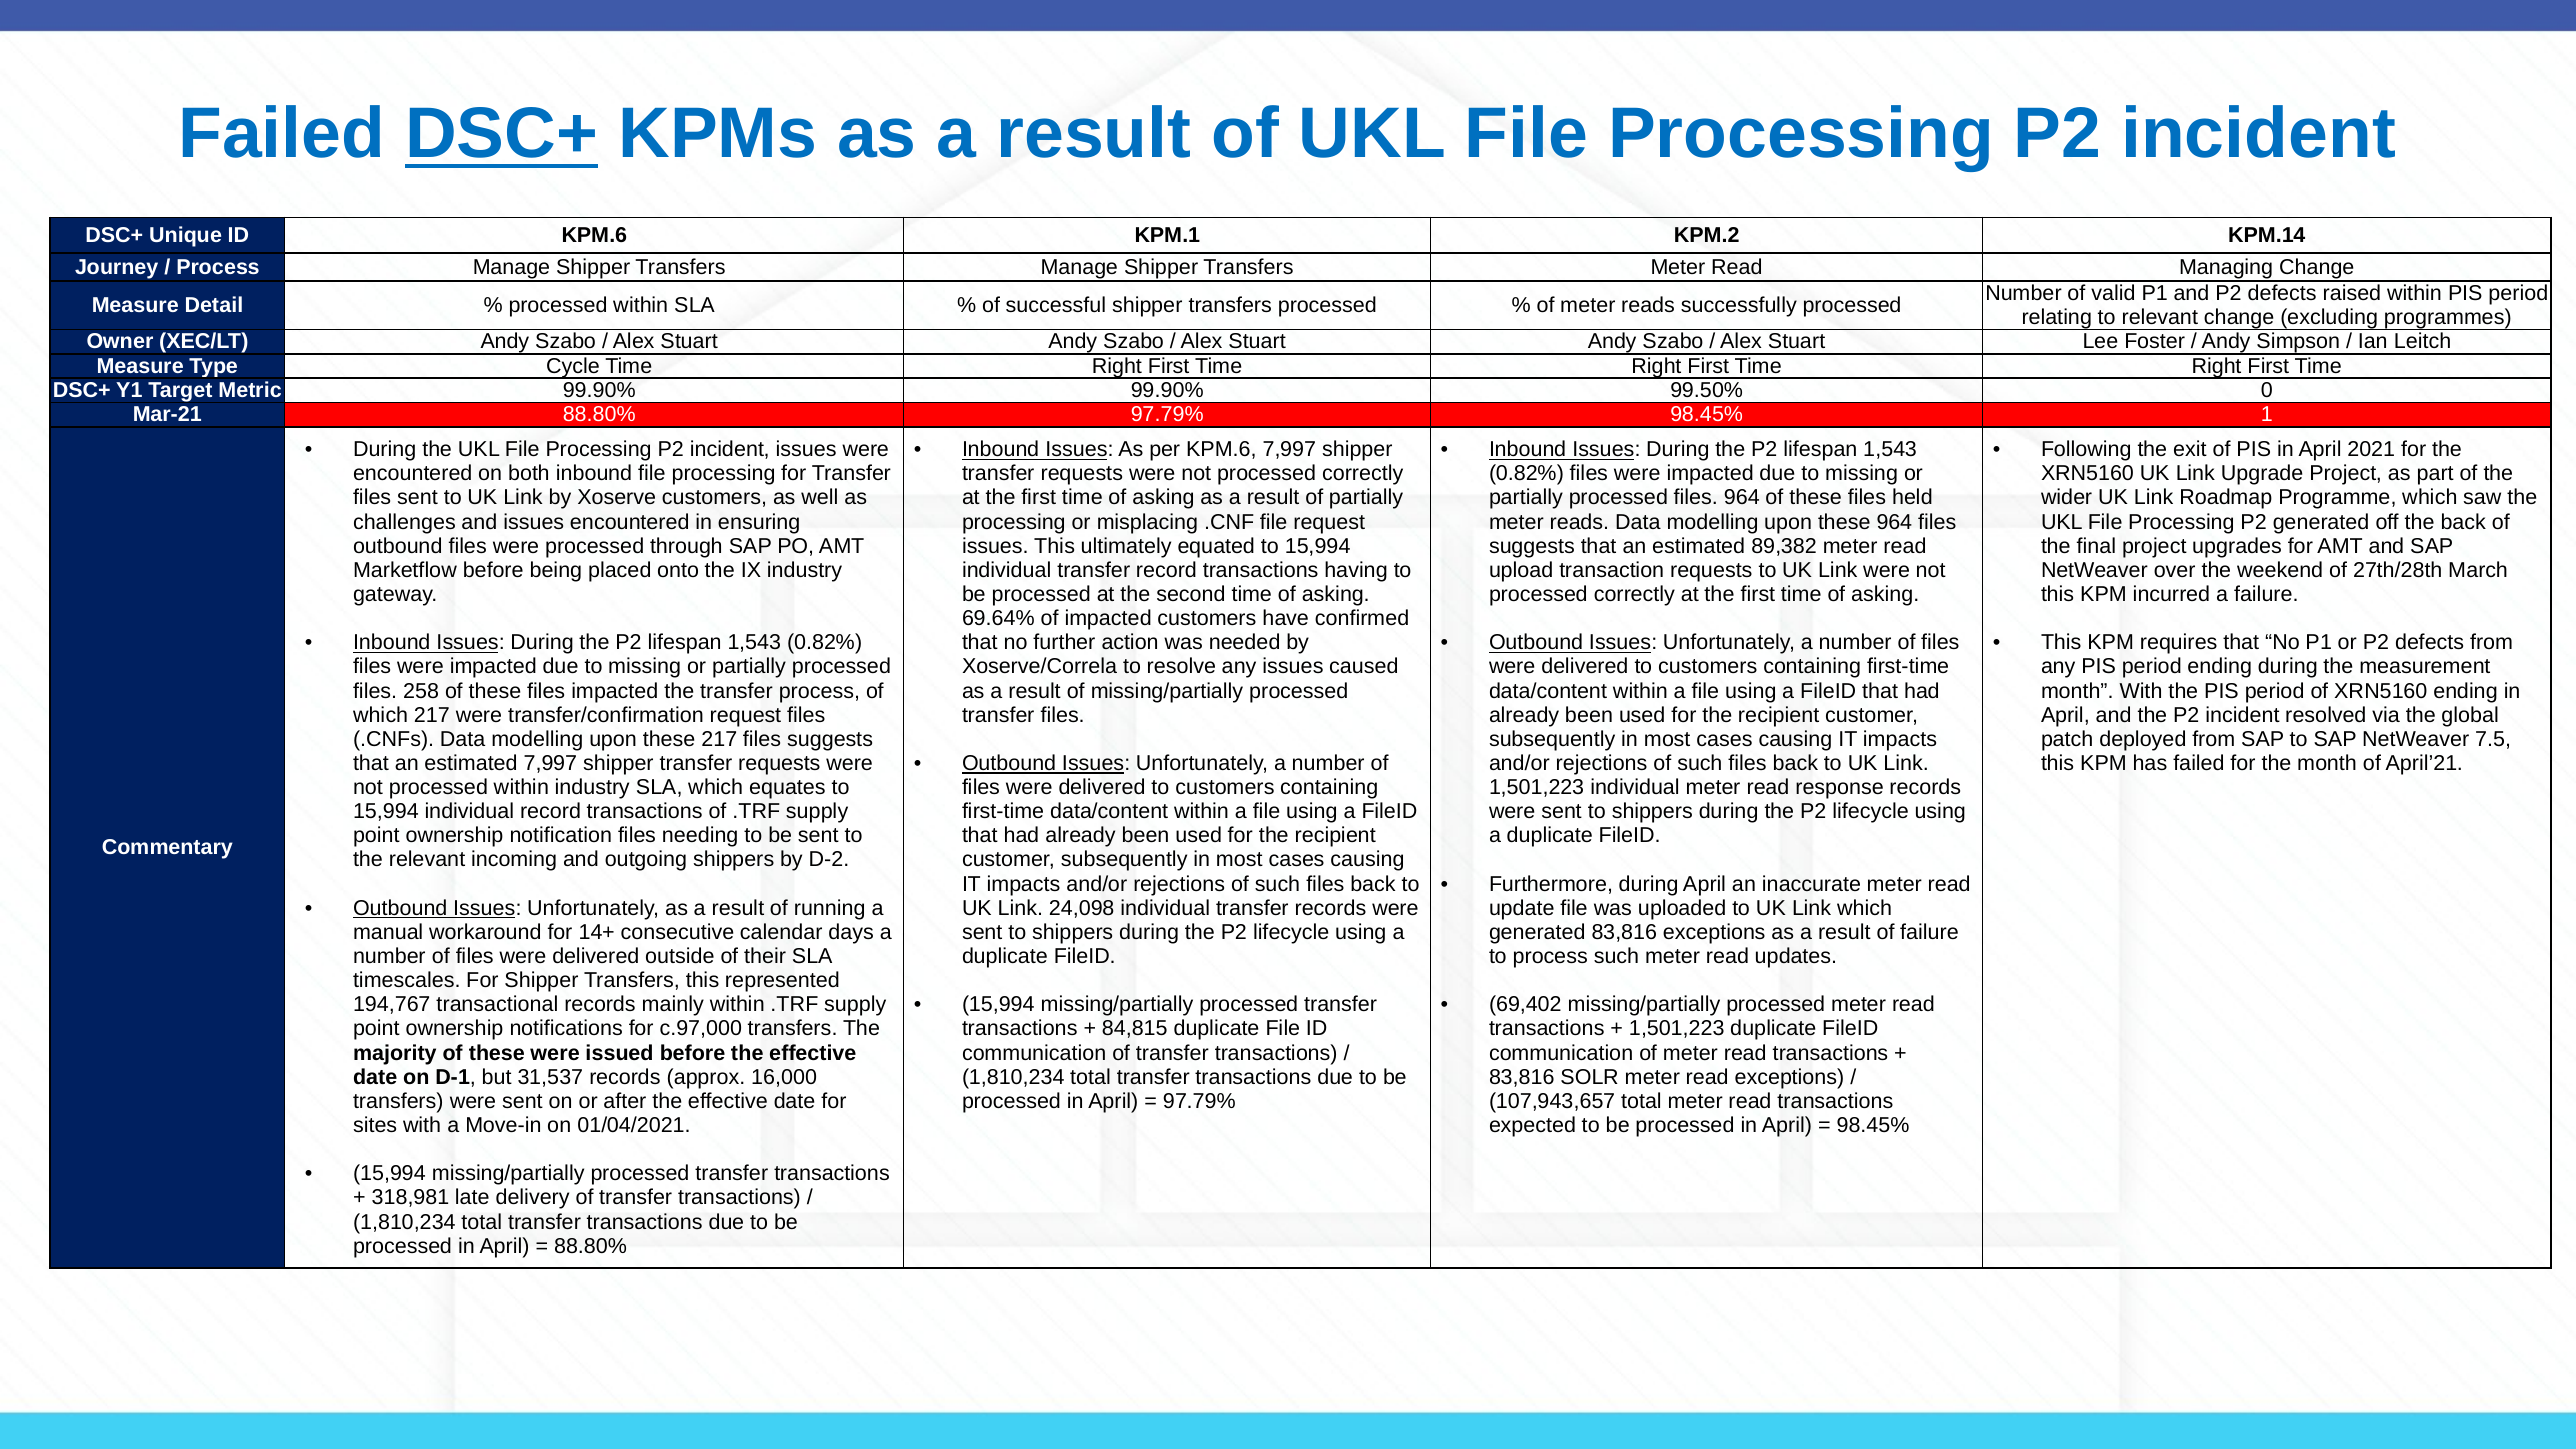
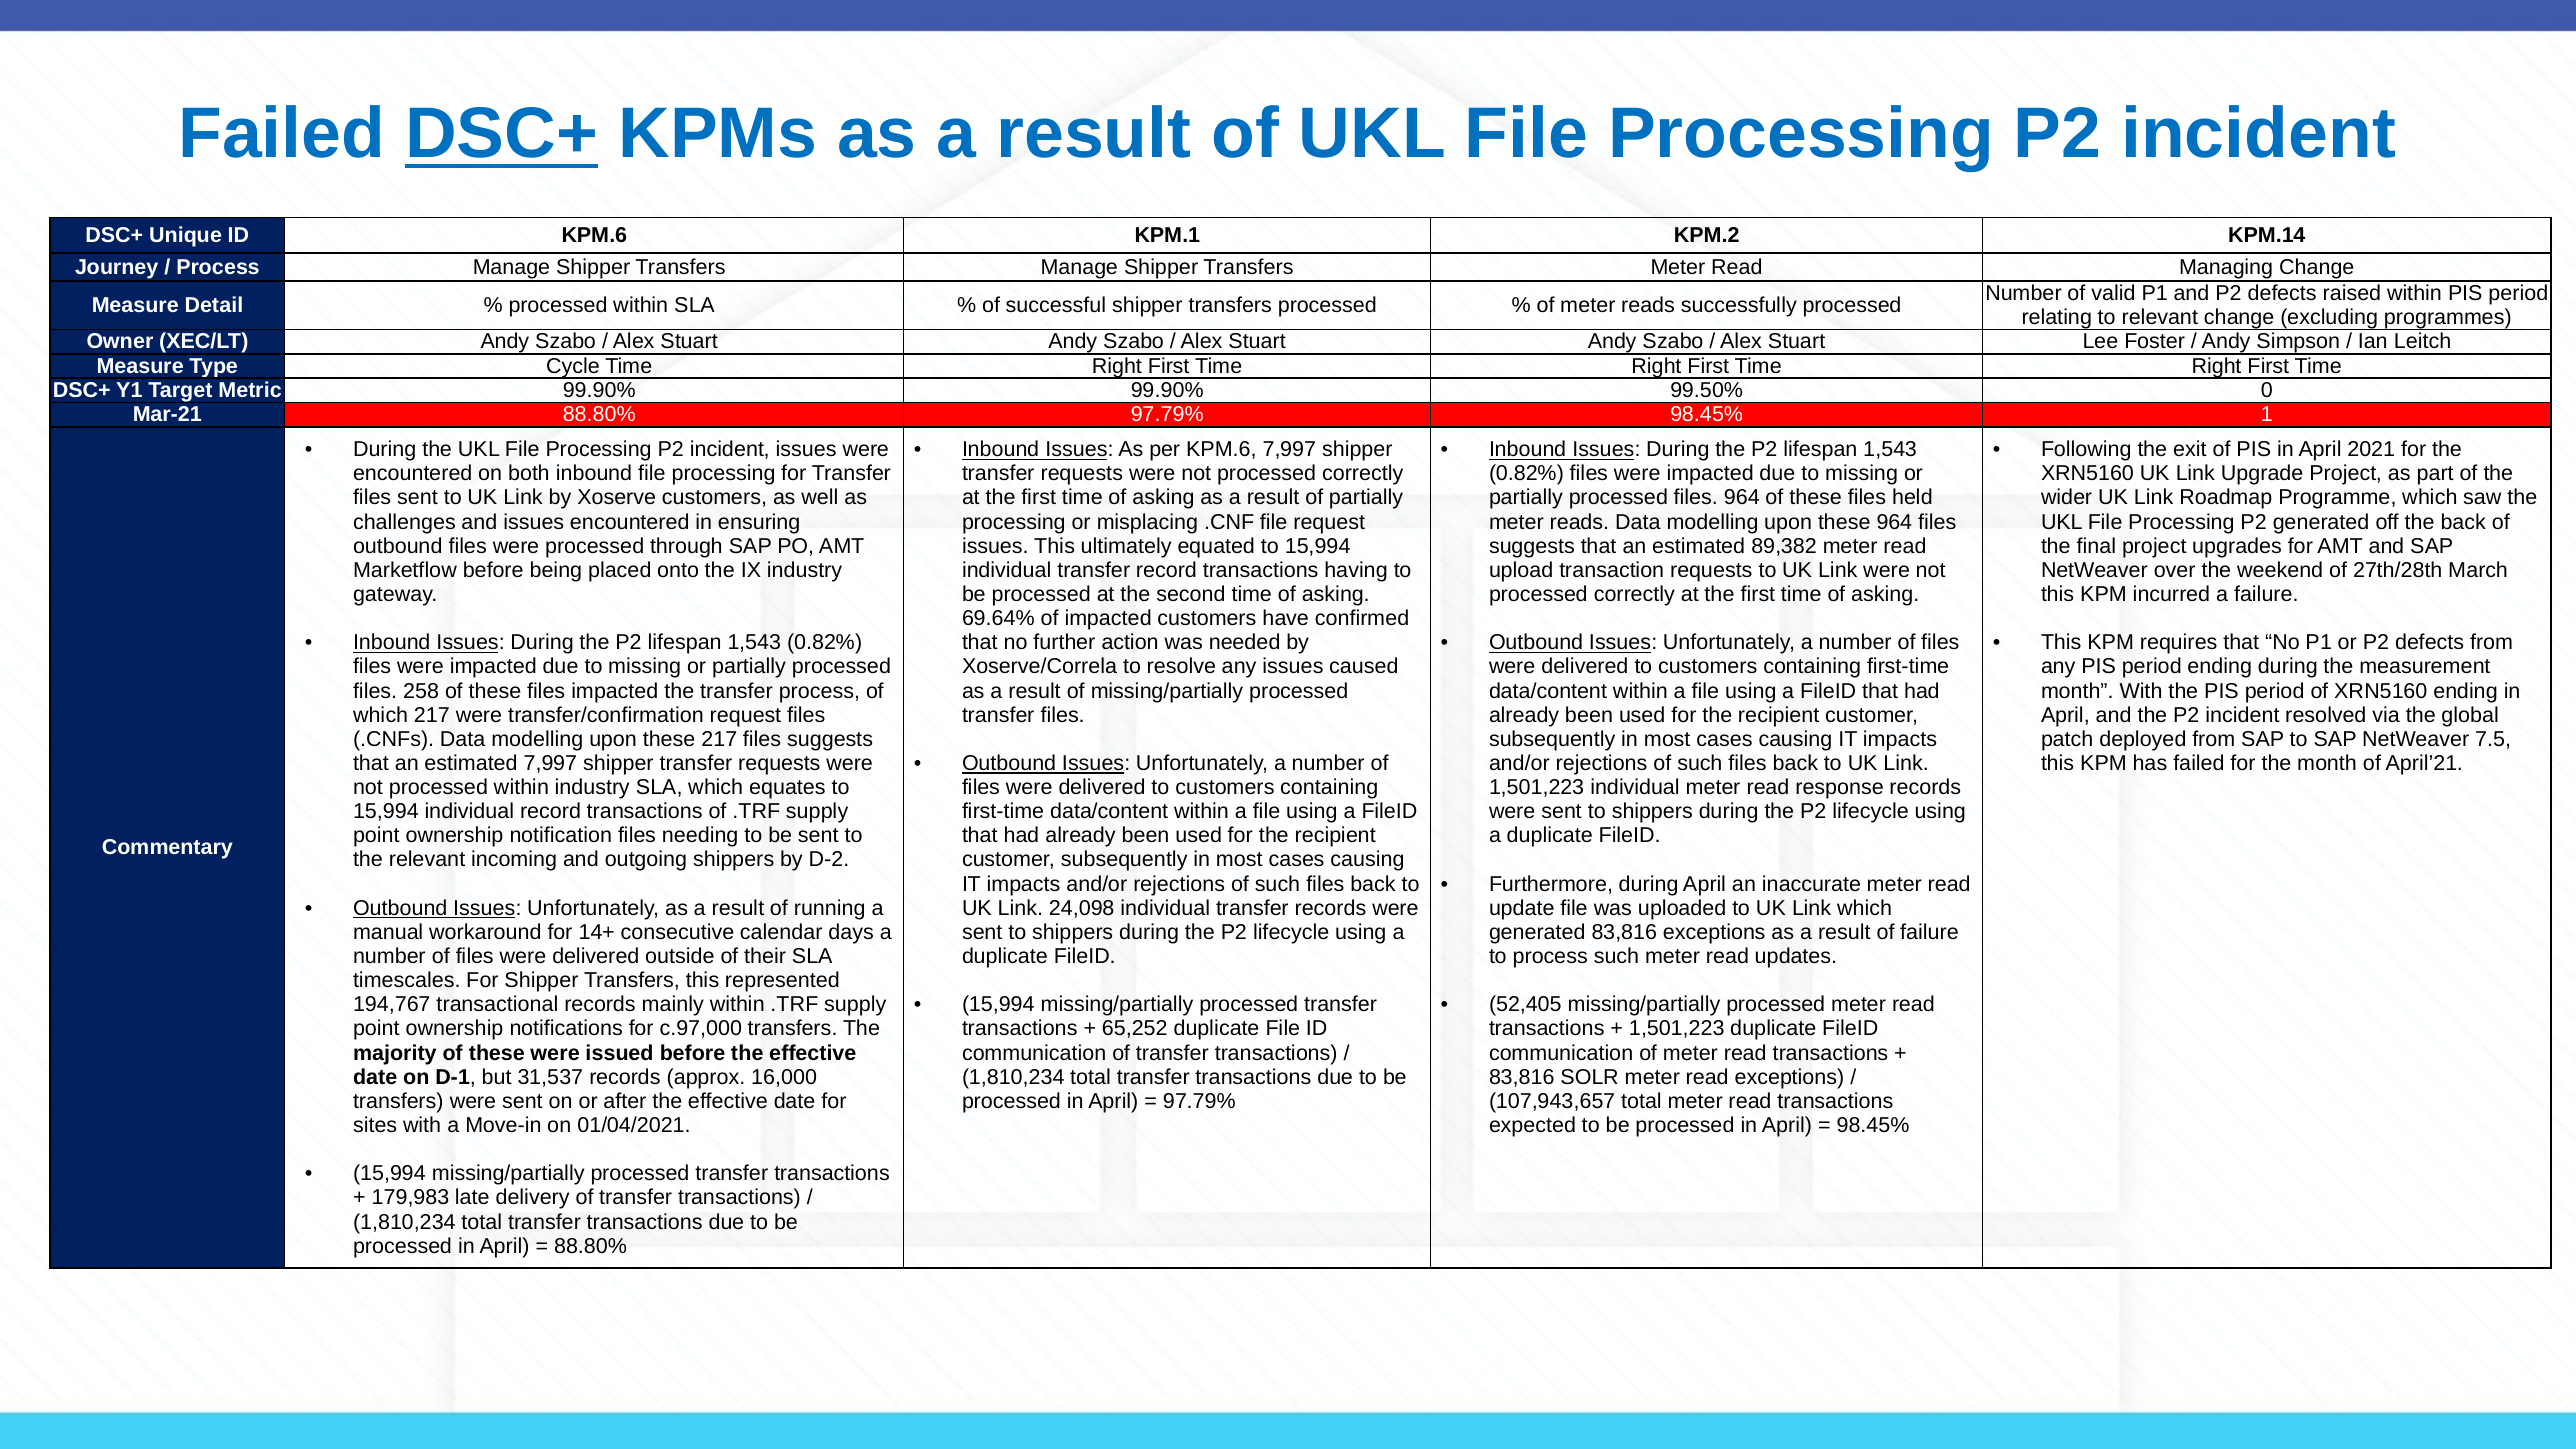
69,402: 69,402 -> 52,405
84,815: 84,815 -> 65,252
318,981: 318,981 -> 179,983
